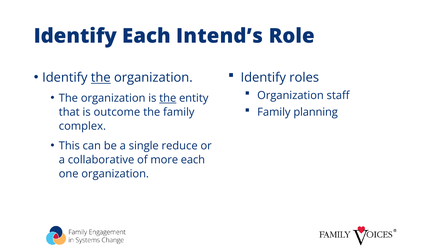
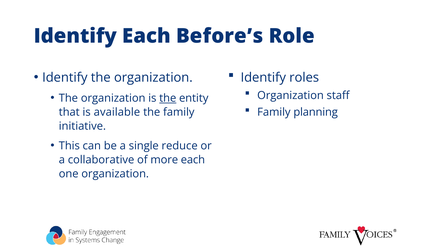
Intend’s: Intend’s -> Before’s
the at (101, 78) underline: present -> none
outcome: outcome -> available
complex: complex -> initiative
